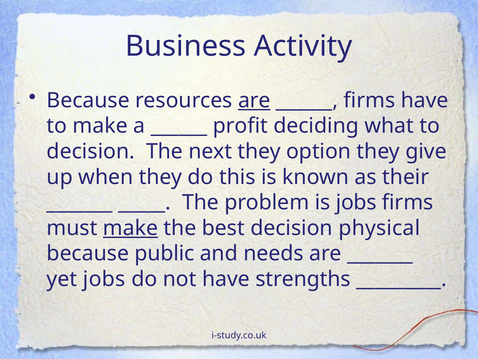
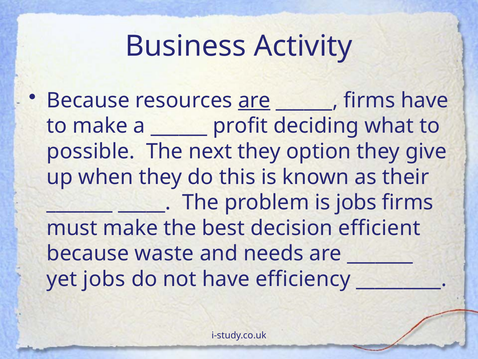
decision at (91, 151): decision -> possible
make at (131, 228) underline: present -> none
physical: physical -> efficient
public: public -> waste
strengths: strengths -> efficiency
